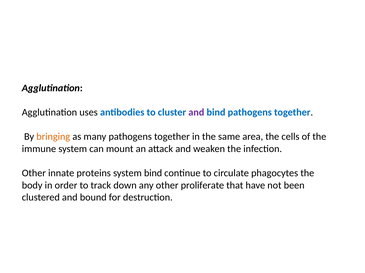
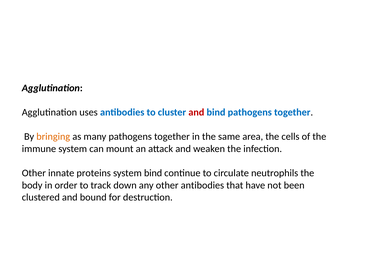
and at (196, 113) colour: purple -> red
phagocytes: phagocytes -> neutrophils
other proliferate: proliferate -> antibodies
